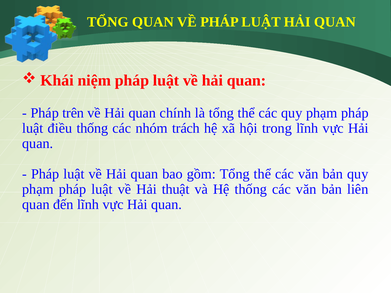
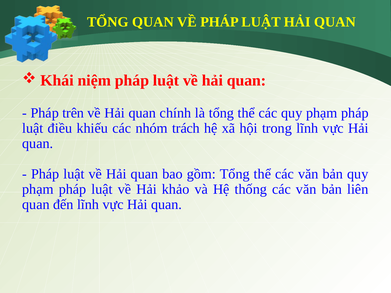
điều thống: thống -> khiếu
thuật: thuật -> khảo
